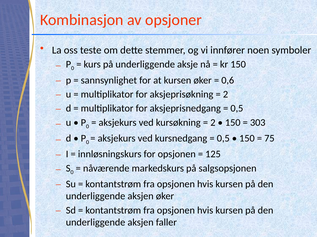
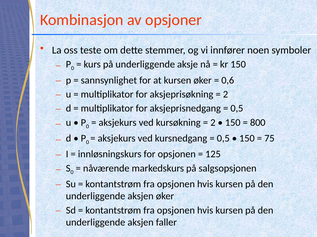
303: 303 -> 800
